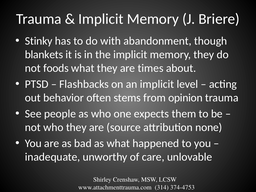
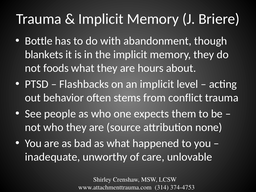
Stinky: Stinky -> Bottle
times: times -> hours
opinion: opinion -> conflict
